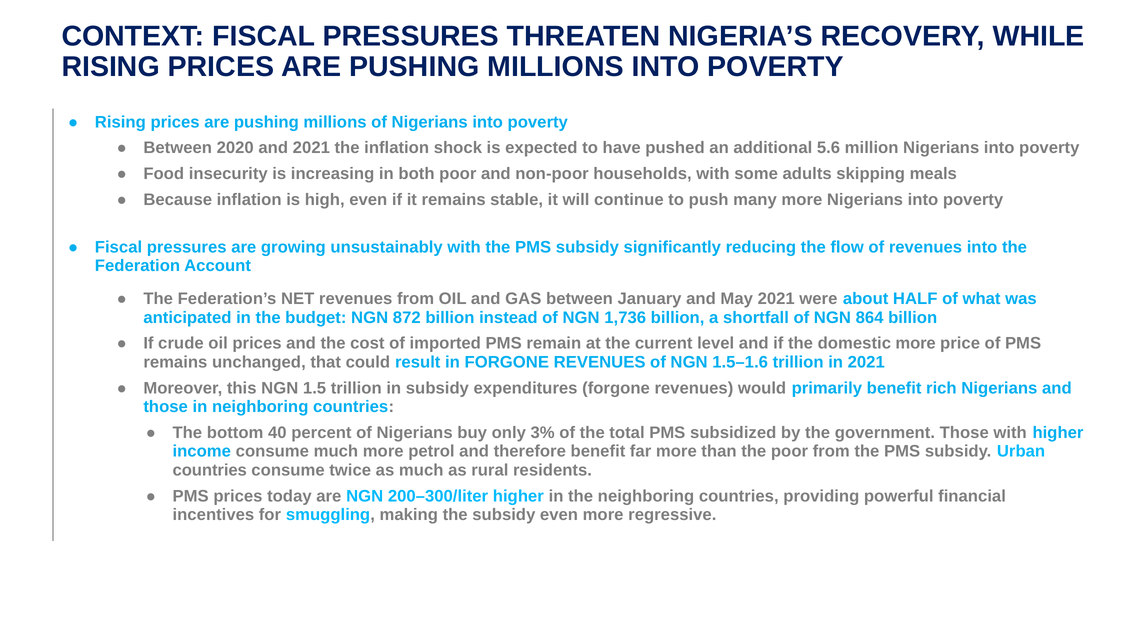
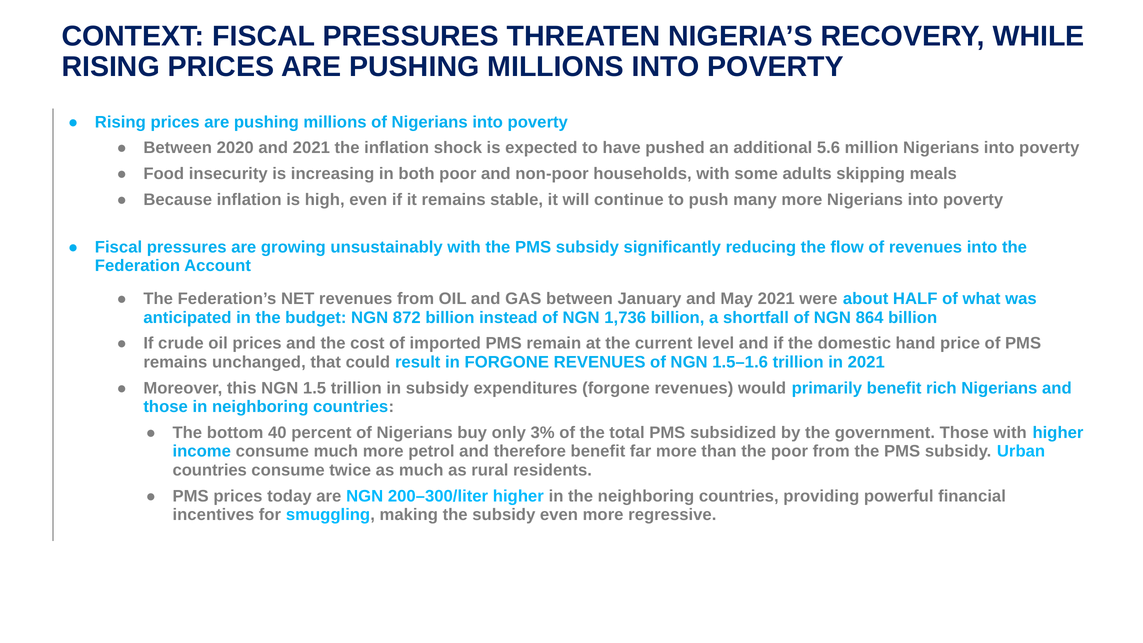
domestic more: more -> hand
